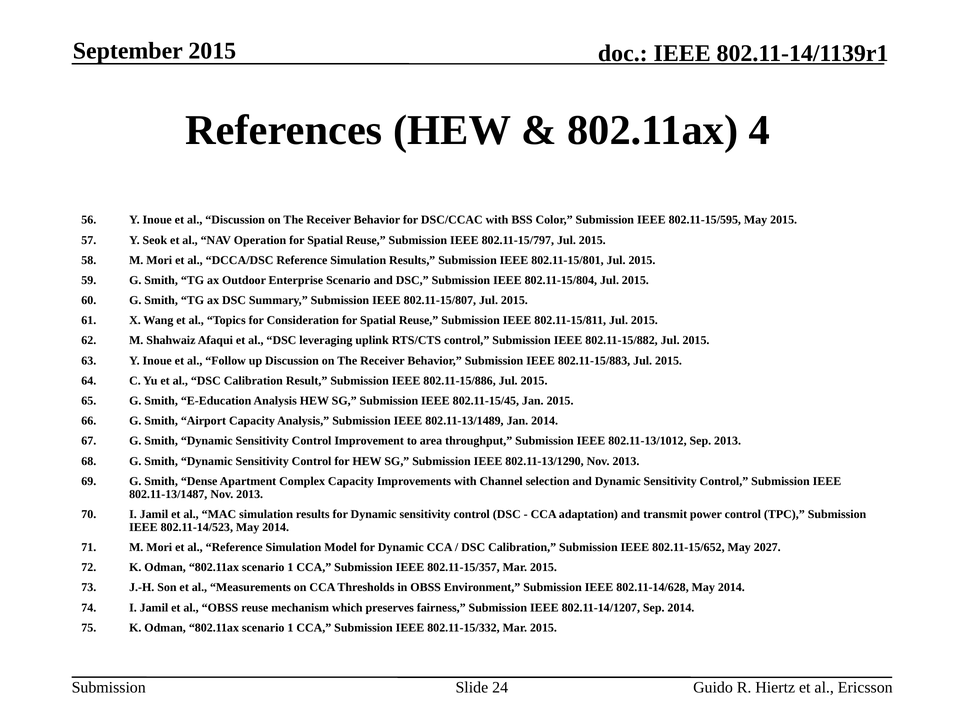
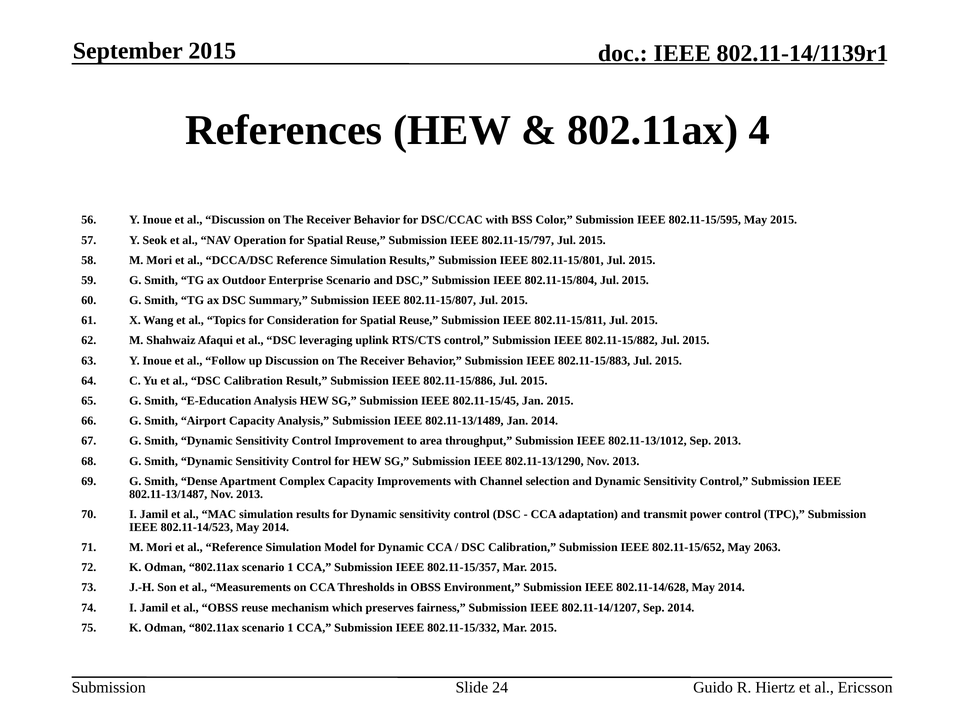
2027: 2027 -> 2063
